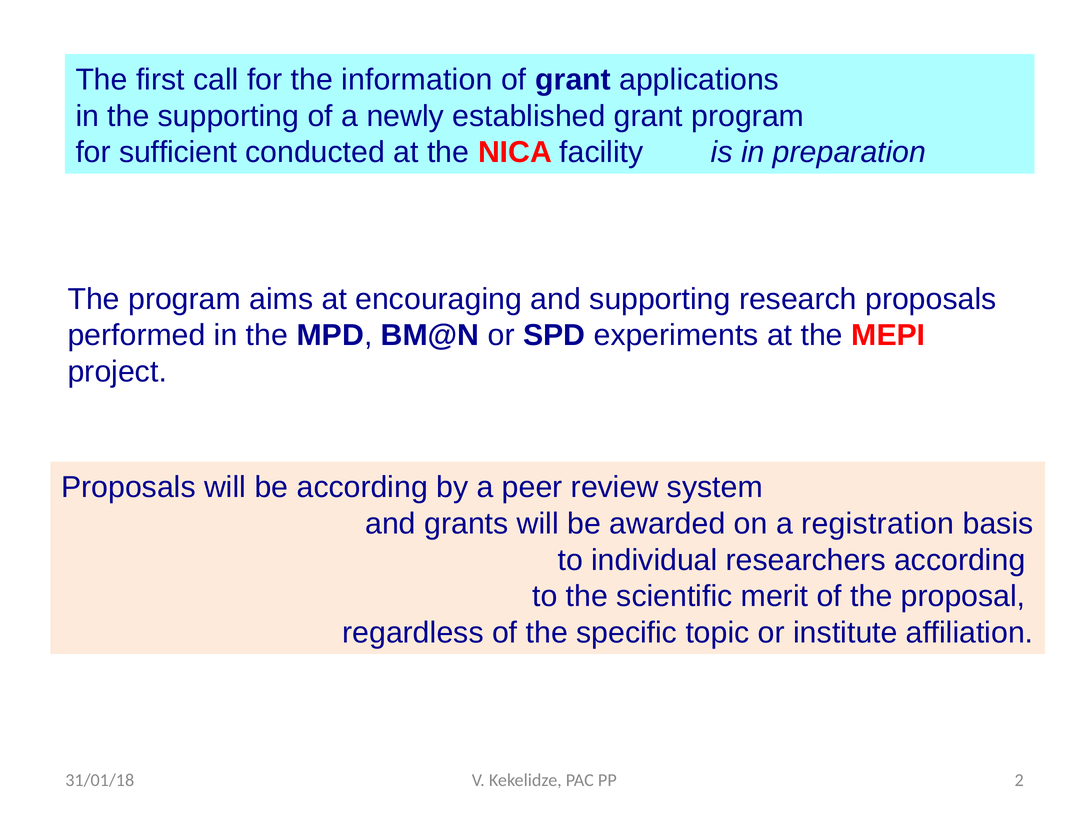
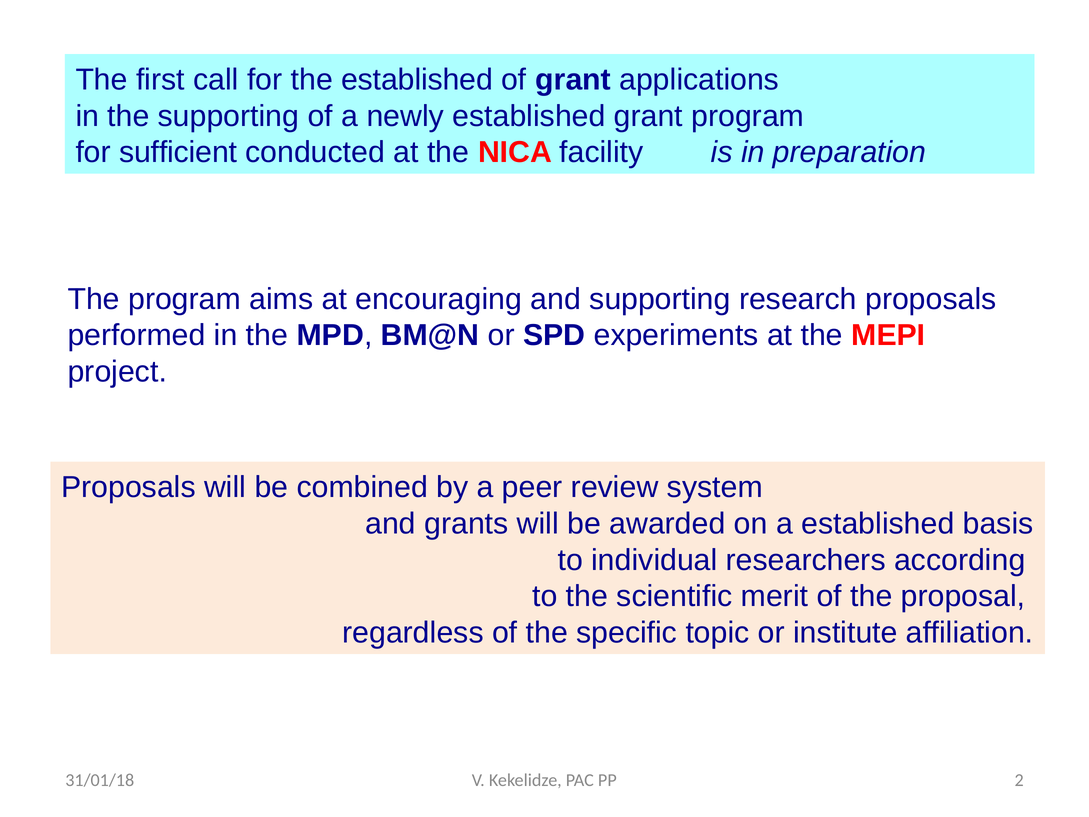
the information: information -> established
be according: according -> combined
a registration: registration -> established
